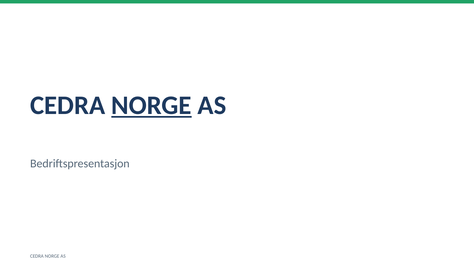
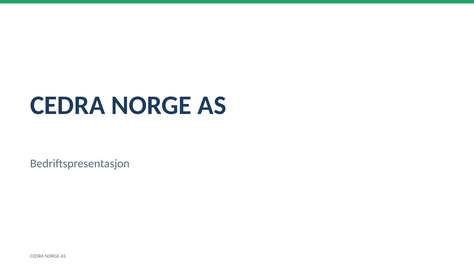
NORGE at (151, 105) underline: present -> none
